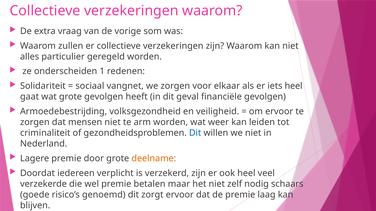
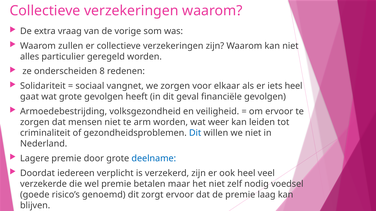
1: 1 -> 8
deelname colour: orange -> blue
schaars: schaars -> voedsel
